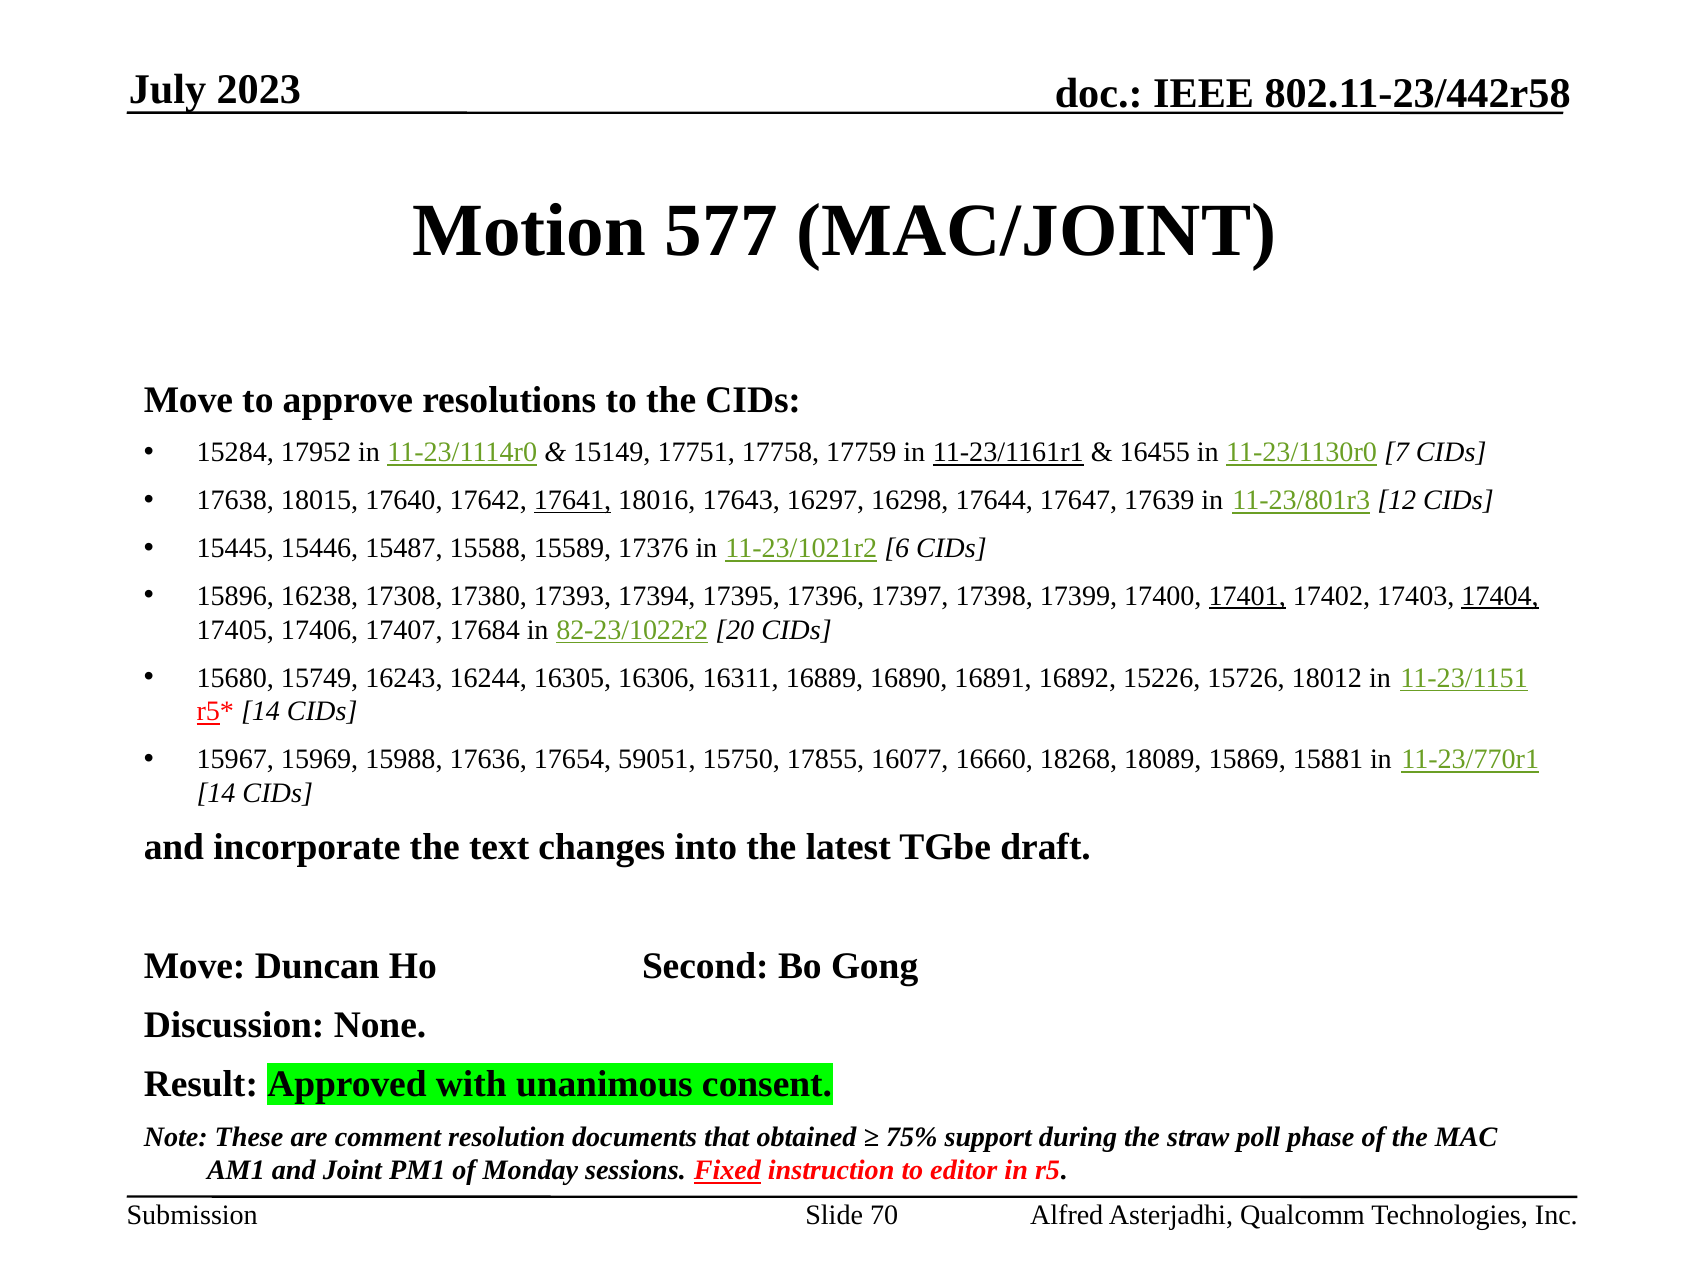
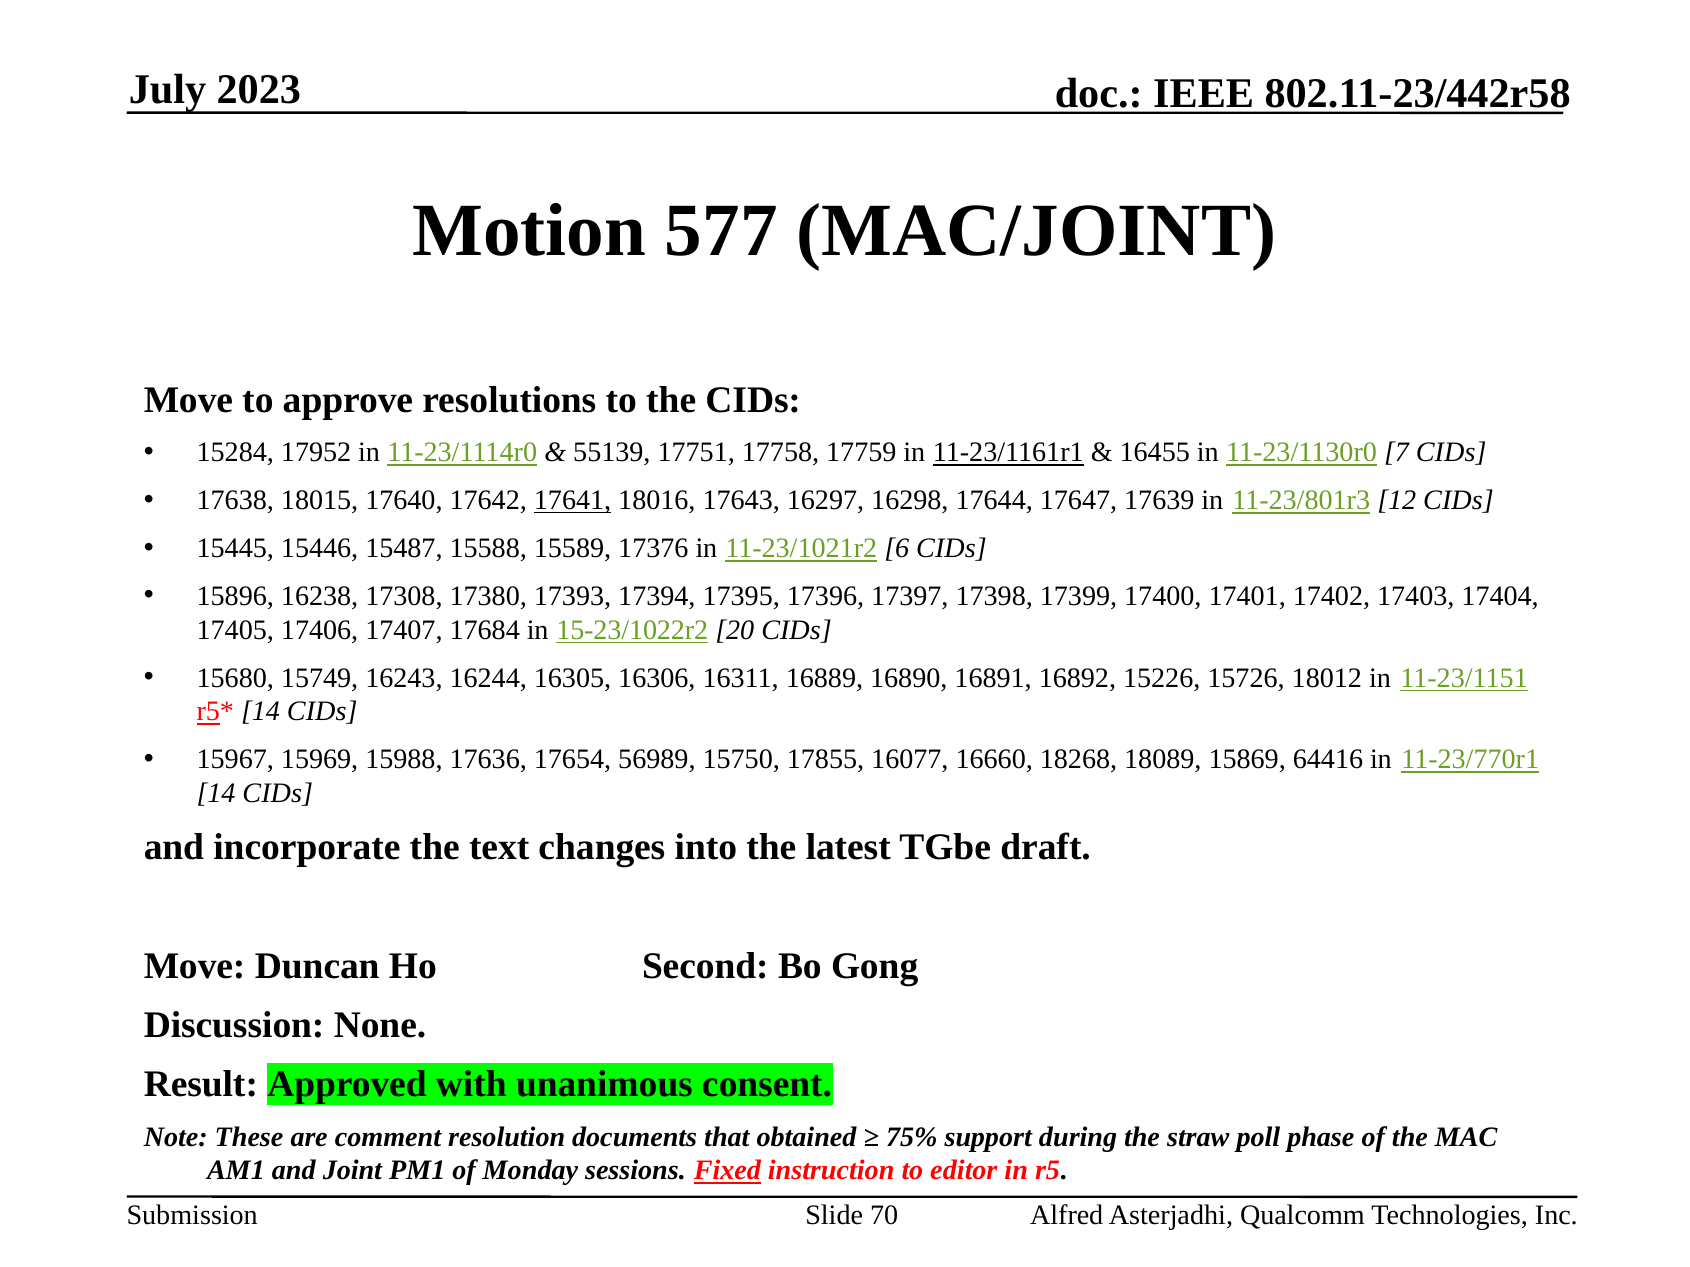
15149: 15149 -> 55139
17401 underline: present -> none
17404 underline: present -> none
82-23/1022r2: 82-23/1022r2 -> 15-23/1022r2
59051: 59051 -> 56989
15881: 15881 -> 64416
